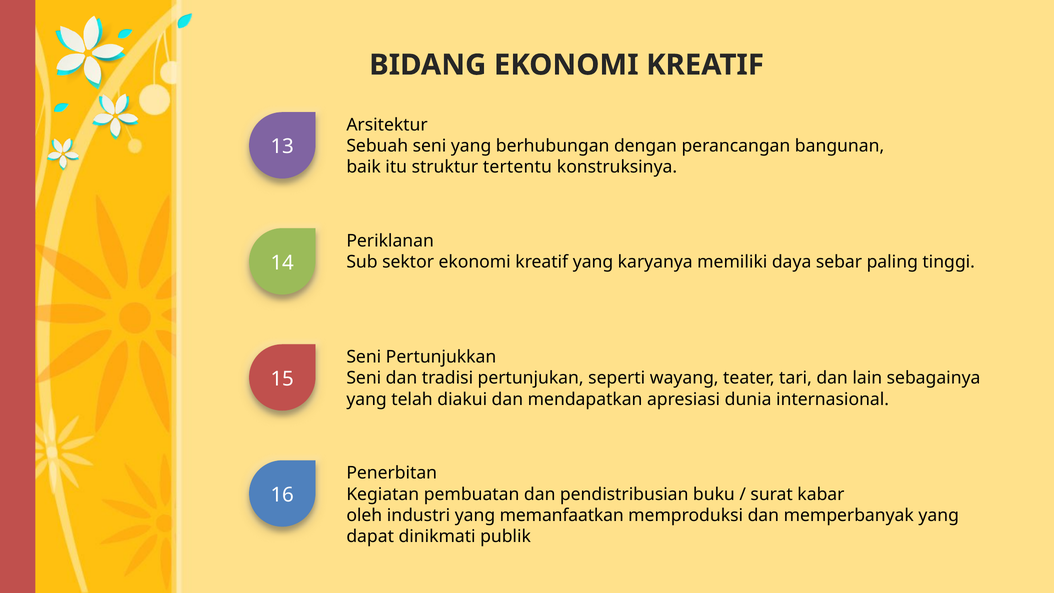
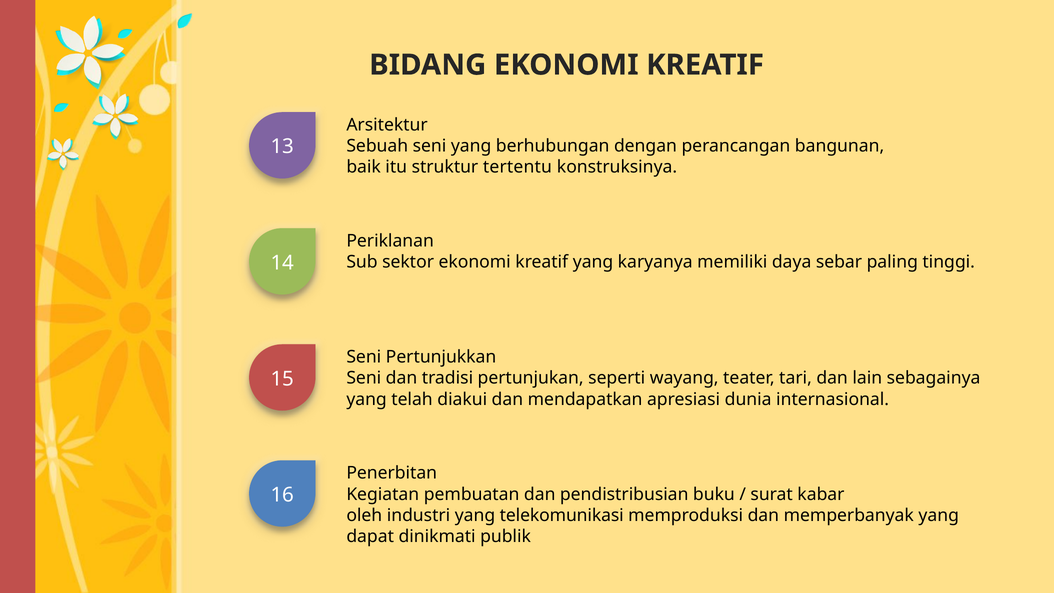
memanfaatkan: memanfaatkan -> telekomunikasi
